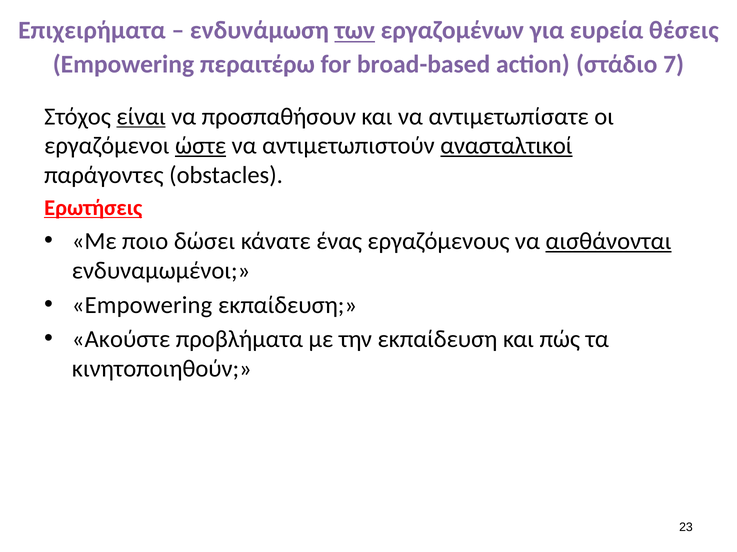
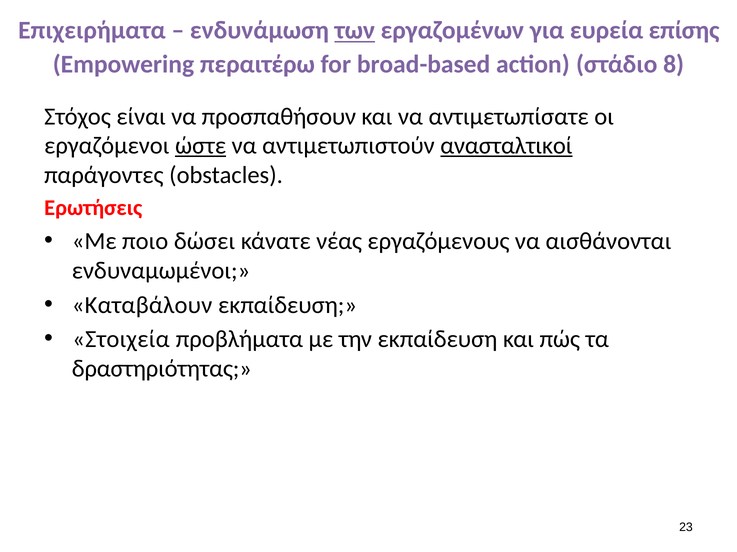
θέσεις: θέσεις -> επίσης
7: 7 -> 8
είναι underline: present -> none
Ερωτήσεις underline: present -> none
ένας: ένας -> νέας
αισθάνονται underline: present -> none
Empowering at (142, 305): Empowering -> Καταβάλουν
Ακούστε: Ακούστε -> Στοιχεία
κινητοποιηθούν: κινητοποιηθούν -> δραστηριότητας
